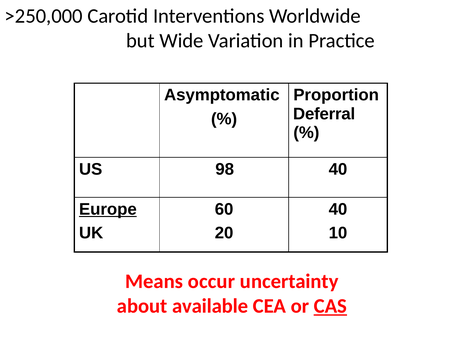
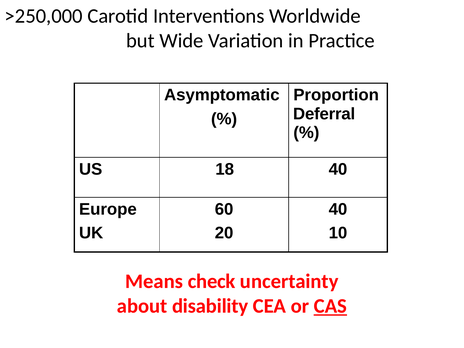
98: 98 -> 18
Europe underline: present -> none
occur: occur -> check
available: available -> disability
